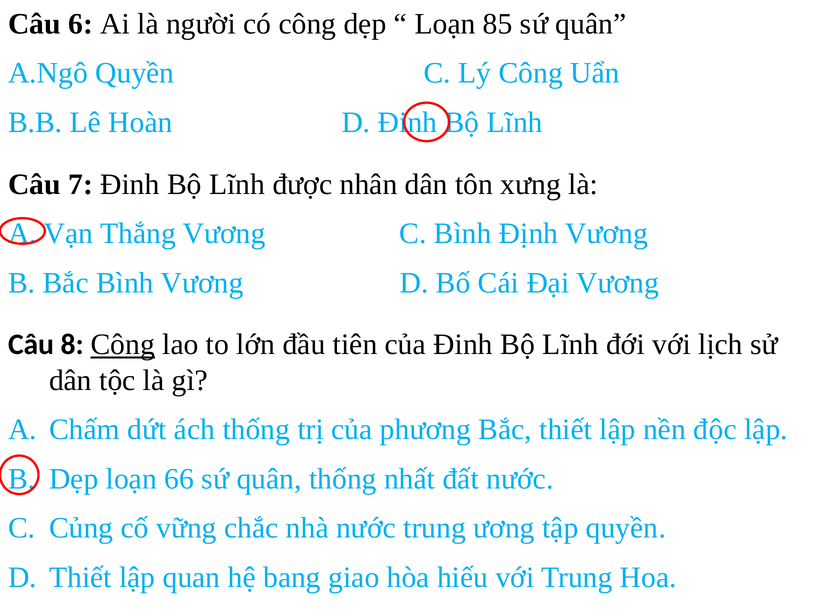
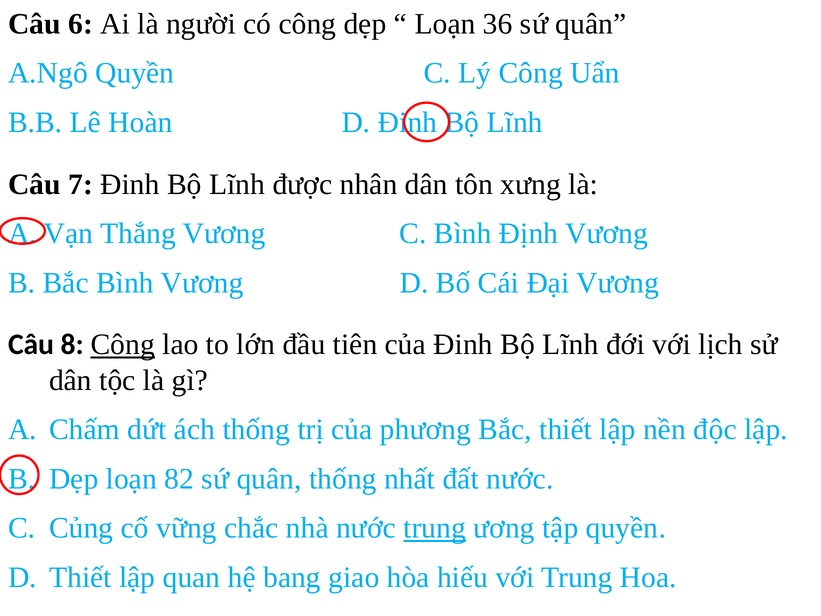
85: 85 -> 36
66: 66 -> 82
trung at (435, 528) underline: none -> present
